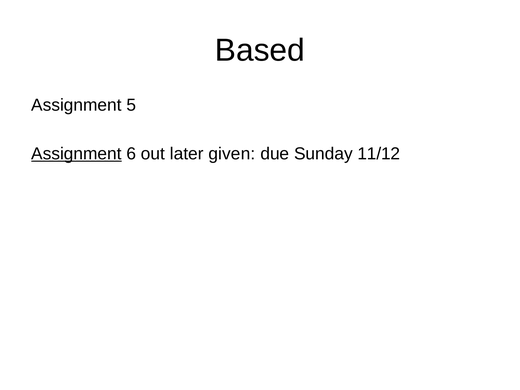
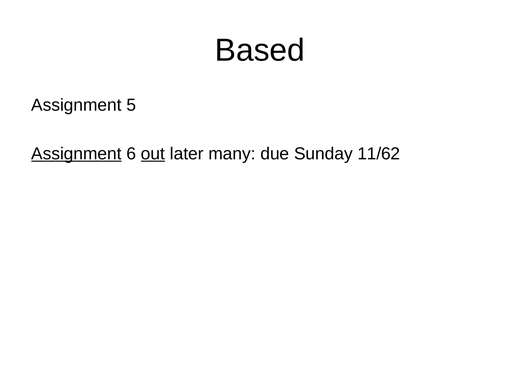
out underline: none -> present
given: given -> many
11/12: 11/12 -> 11/62
